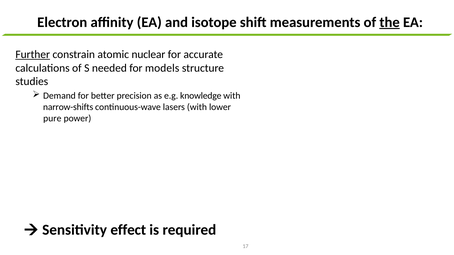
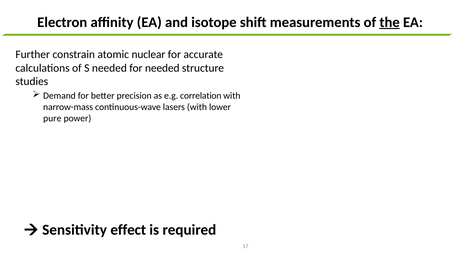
Further underline: present -> none
for models: models -> needed
knowledge: knowledge -> correlation
narrow-shifts: narrow-shifts -> narrow-mass
